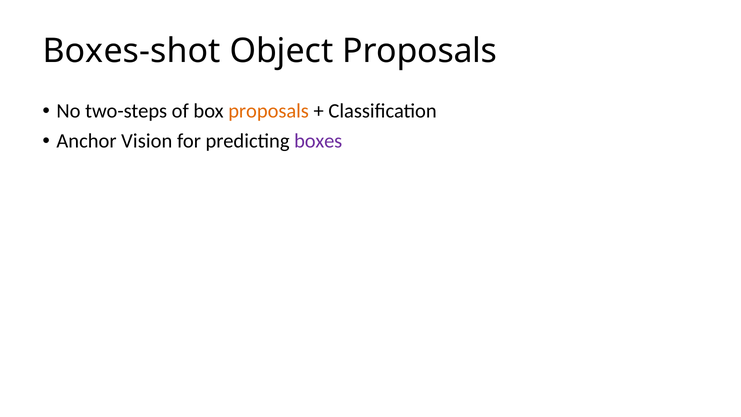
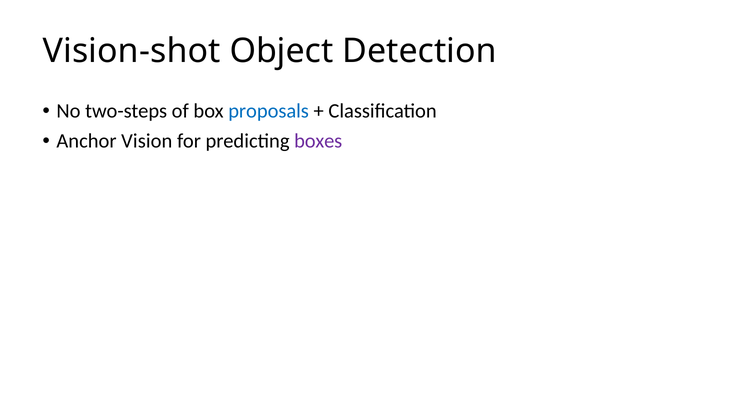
Boxes-shot: Boxes-shot -> Vision-shot
Object Proposals: Proposals -> Detection
proposals at (269, 111) colour: orange -> blue
